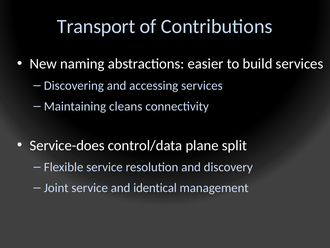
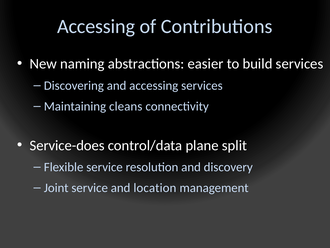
Transport at (96, 26): Transport -> Accessing
identical: identical -> location
